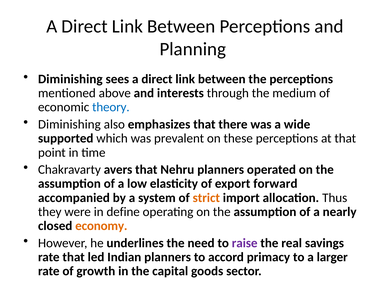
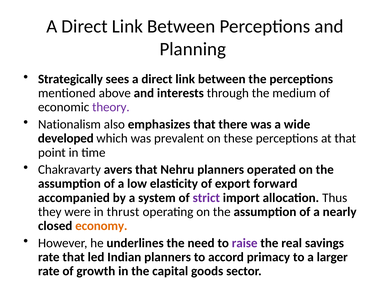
Diminishing at (70, 79): Diminishing -> Strategically
theory colour: blue -> purple
Diminishing at (69, 124): Diminishing -> Nationalism
supported: supported -> developed
strict colour: orange -> purple
define: define -> thrust
